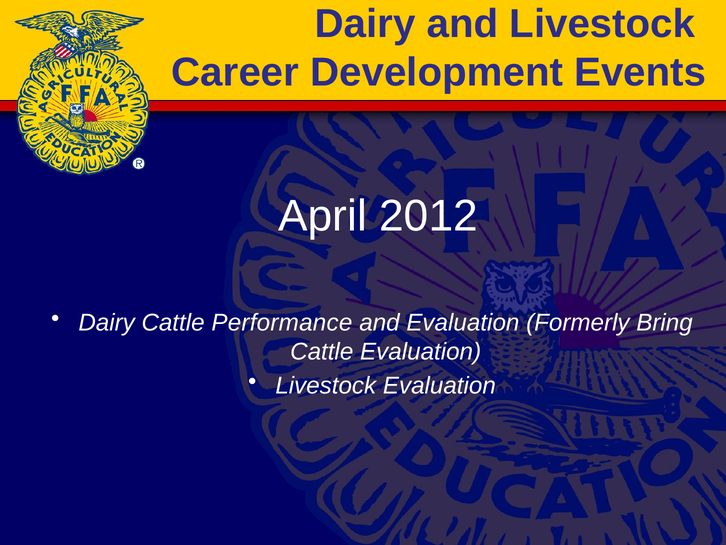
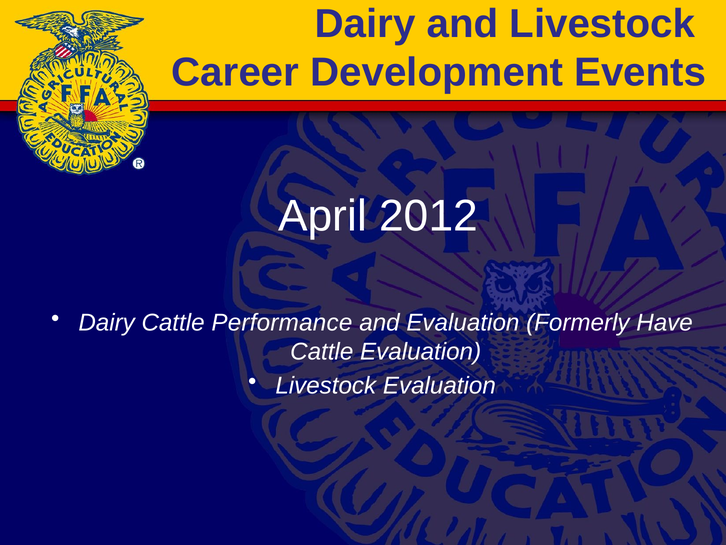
Bring: Bring -> Have
